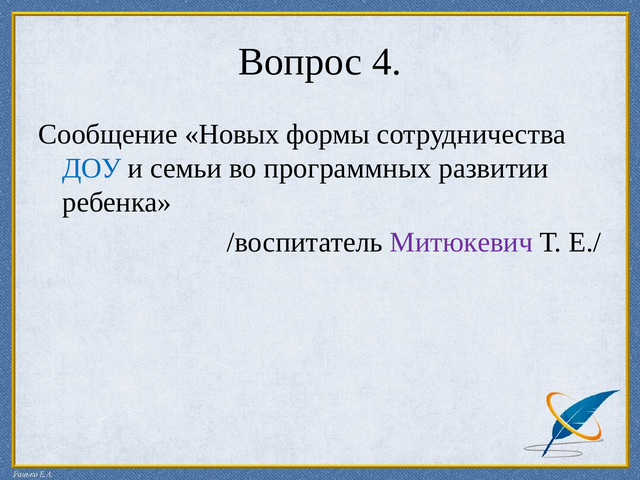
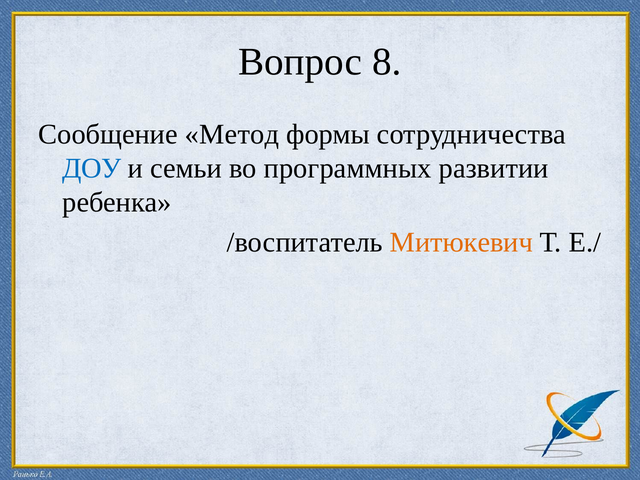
4: 4 -> 8
Новых: Новых -> Метод
Митюкевич colour: purple -> orange
